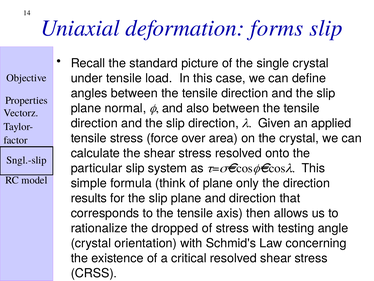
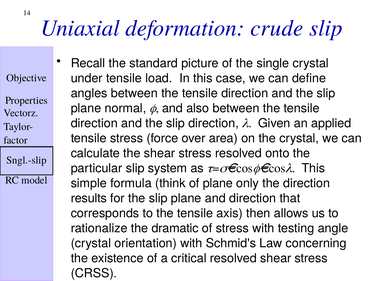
forms: forms -> crude
dropped: dropped -> dramatic
